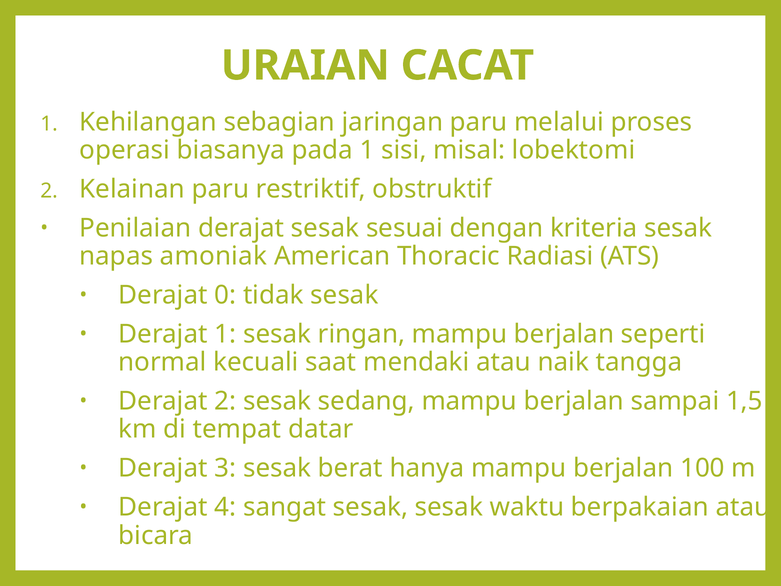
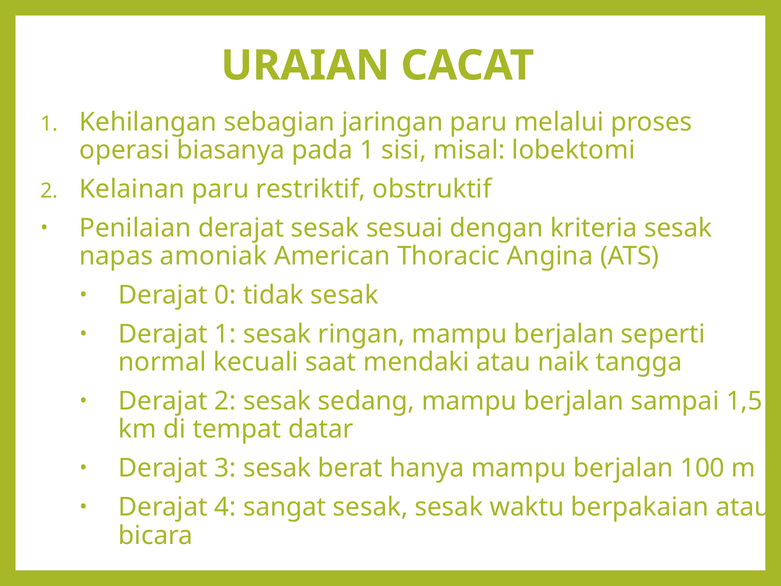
Radiasi: Radiasi -> Angina
